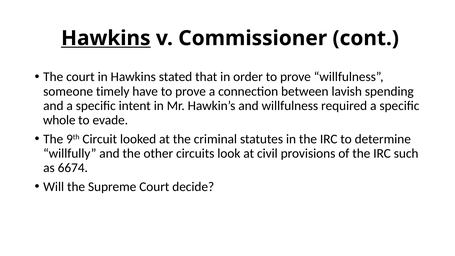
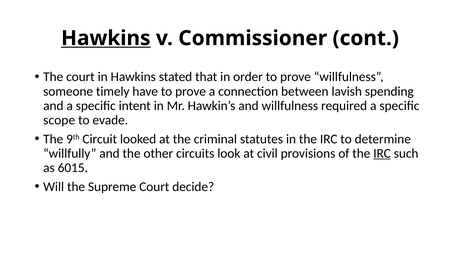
whole: whole -> scope
IRC at (382, 153) underline: none -> present
6674: 6674 -> 6015
